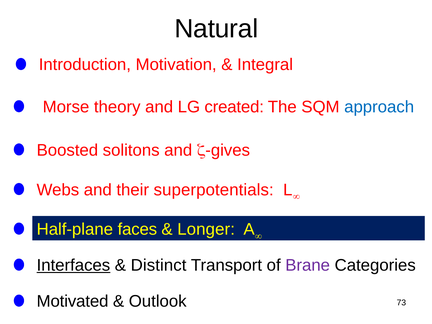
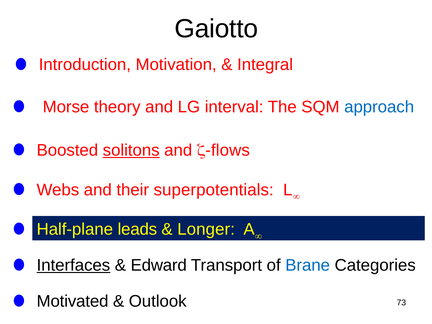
Natural: Natural -> Gaiotto
created: created -> interval
solitons underline: none -> present
gives: gives -> flows
faces: faces -> leads
Distinct: Distinct -> Edward
Brane colour: purple -> blue
